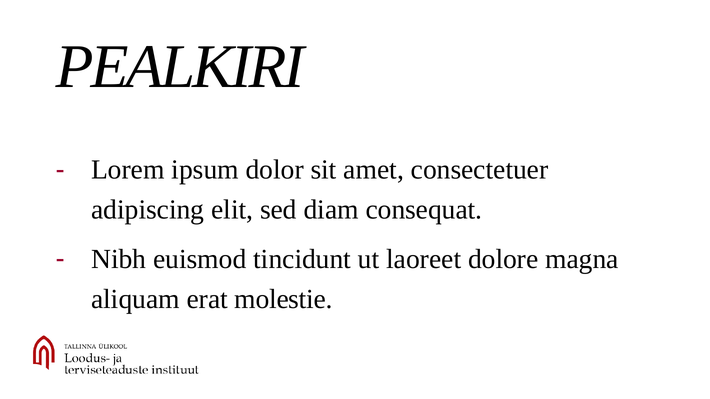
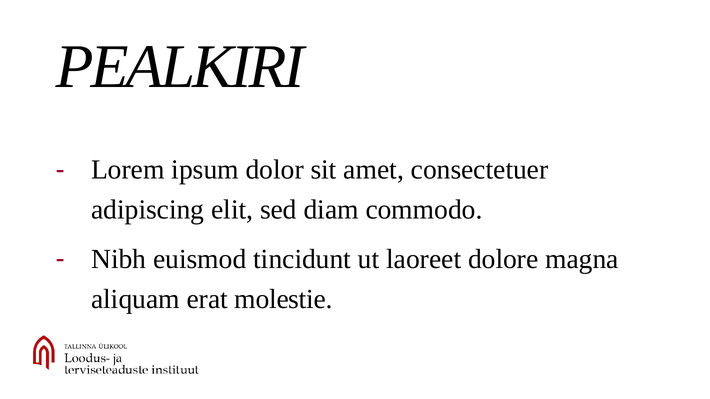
consequat: consequat -> commodo
